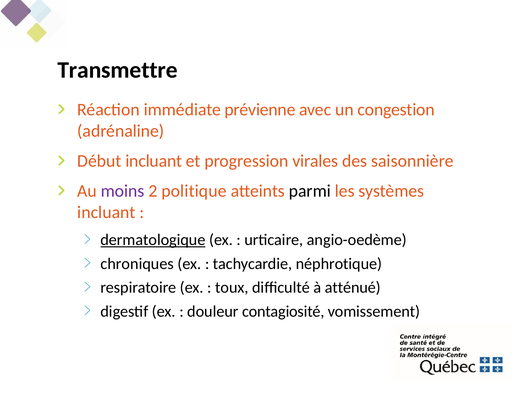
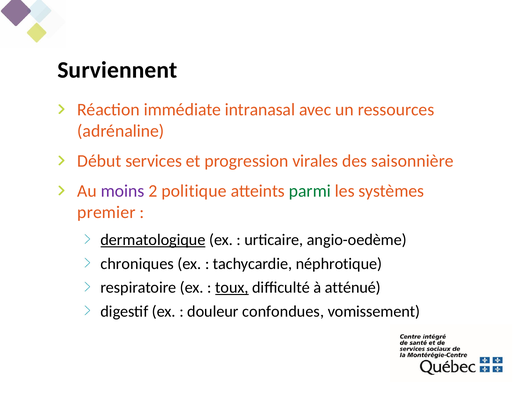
Transmettre: Transmettre -> Surviennent
prévienne: prévienne -> intranasal
congestion: congestion -> ressources
Début incluant: incluant -> services
parmi colour: black -> green
incluant at (106, 212): incluant -> premier
toux underline: none -> present
contagiosité: contagiosité -> confondues
